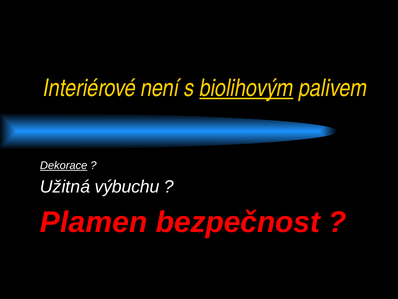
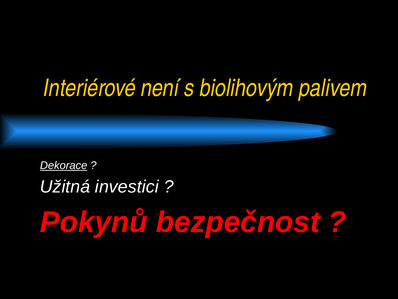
biolihovým underline: present -> none
výbuchu: výbuchu -> investici
Plamen: Plamen -> Pokynů
